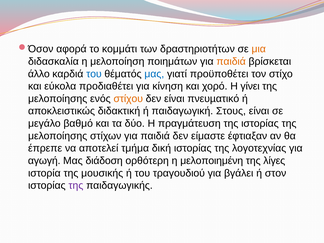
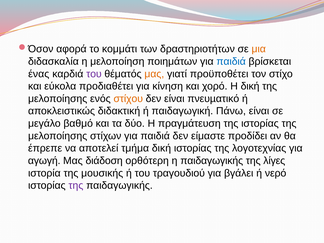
παιδιά at (231, 61) colour: orange -> blue
άλλο: άλλο -> ένας
του at (94, 74) colour: blue -> purple
μας at (154, 74) colour: blue -> orange
Η γίνει: γίνει -> δική
Στους: Στους -> Πάνω
έφτιαξαν: έφτιαξαν -> προδίδει
η μελοποιημένη: μελοποιημένη -> παιδαγωγικής
στον: στον -> νερό
